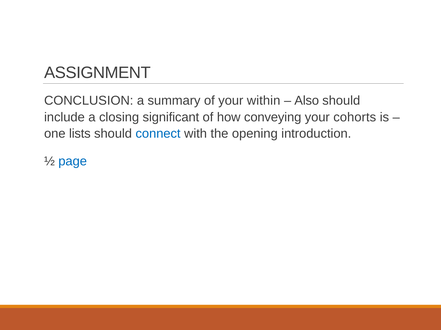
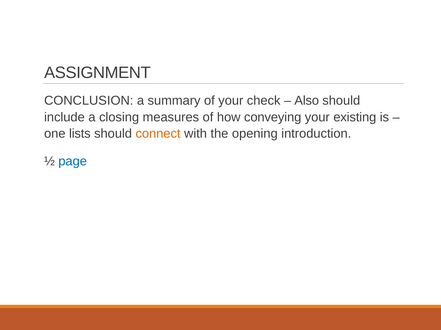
within: within -> check
significant: significant -> measures
cohorts: cohorts -> existing
connect colour: blue -> orange
